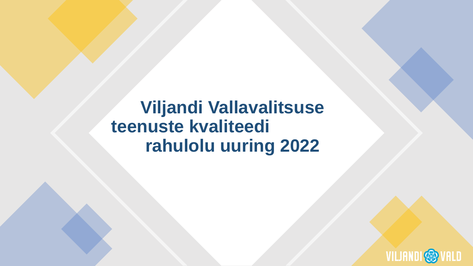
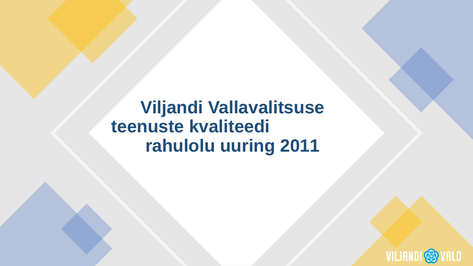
2022: 2022 -> 2011
